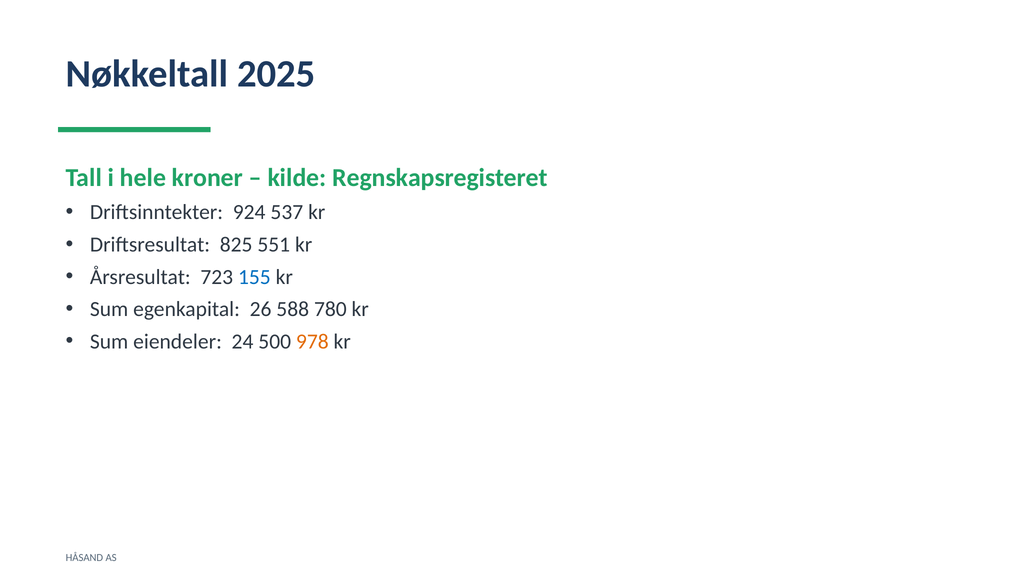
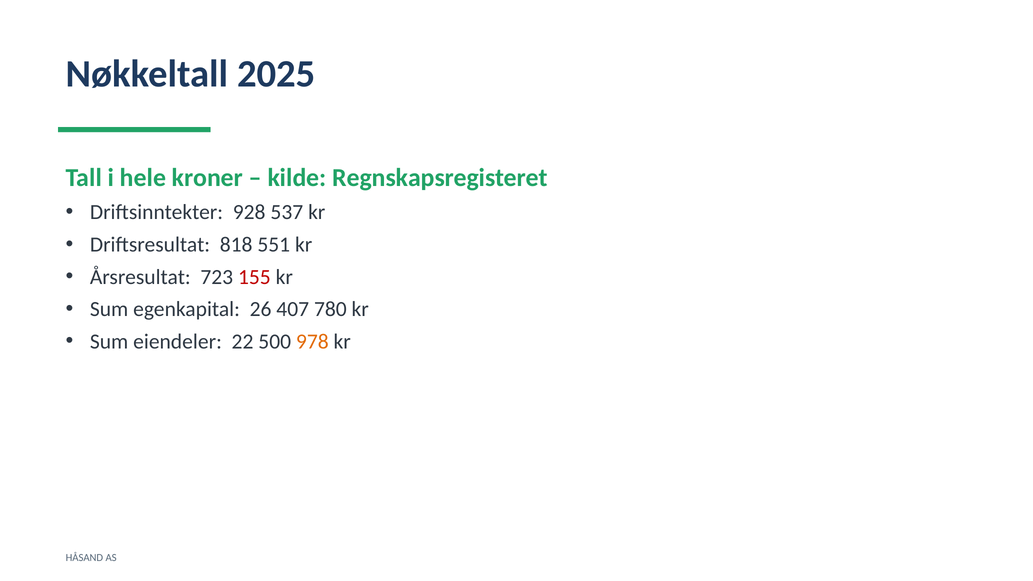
924: 924 -> 928
825: 825 -> 818
155 colour: blue -> red
588: 588 -> 407
24: 24 -> 22
